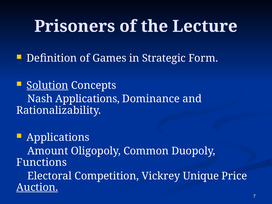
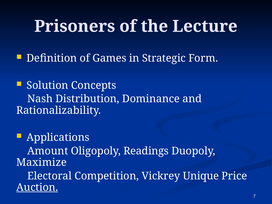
Solution underline: present -> none
Nash Applications: Applications -> Distribution
Common: Common -> Readings
Functions: Functions -> Maximize
